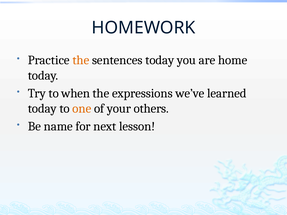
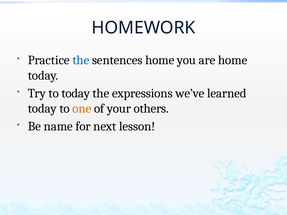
the at (81, 60) colour: orange -> blue
sentences today: today -> home
to when: when -> today
